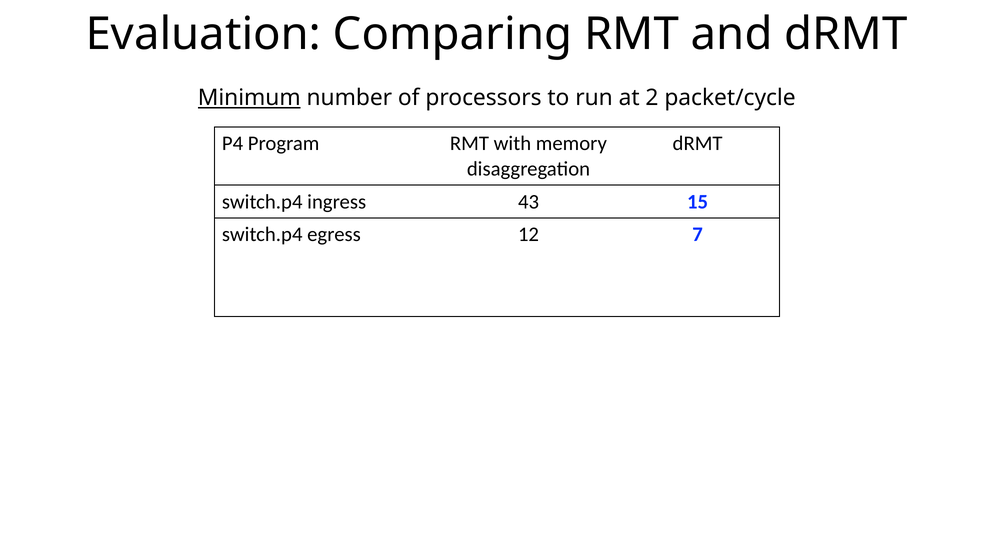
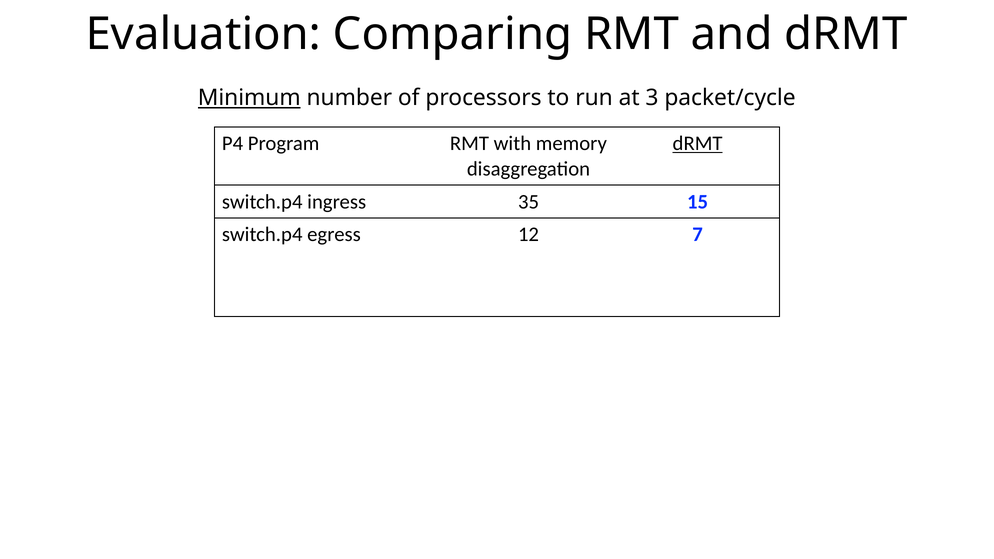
2: 2 -> 3
dRMT at (698, 144) underline: none -> present
43: 43 -> 35
